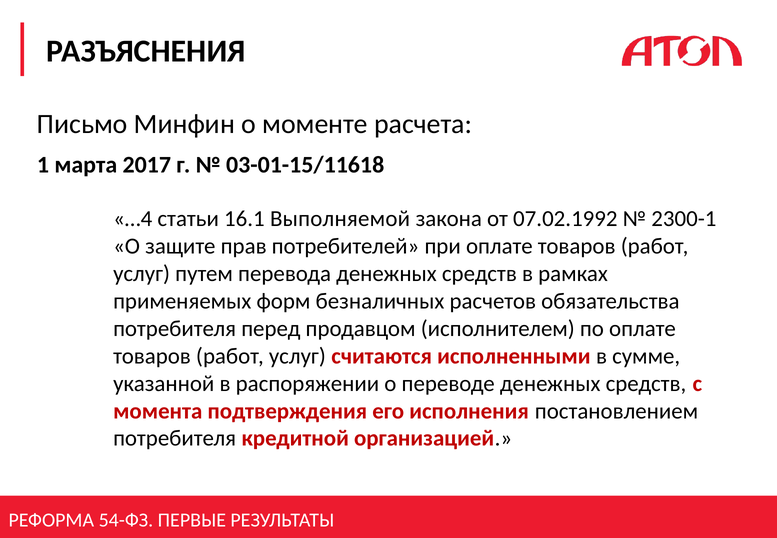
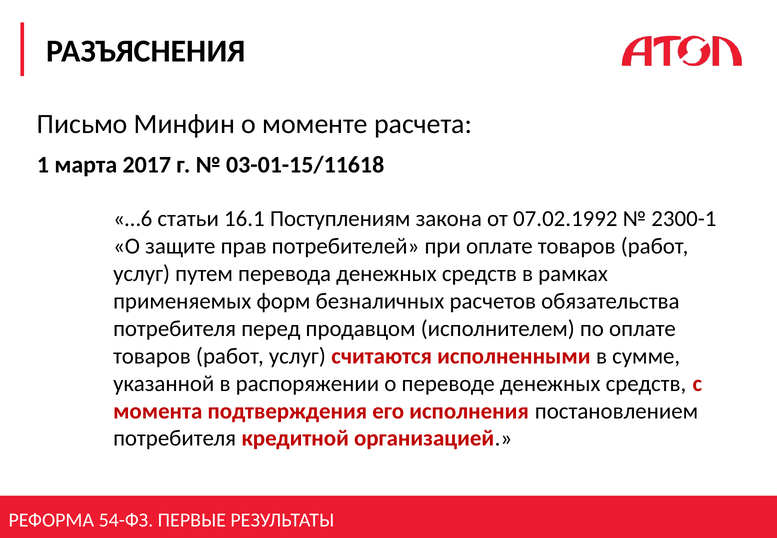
…4: …4 -> …6
Выполняемой: Выполняемой -> Поступлениям
